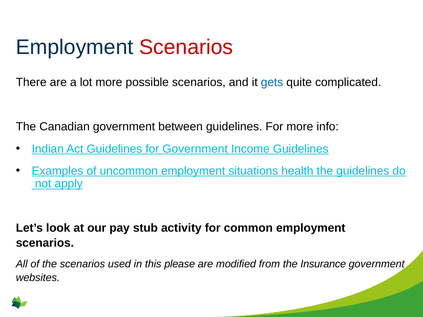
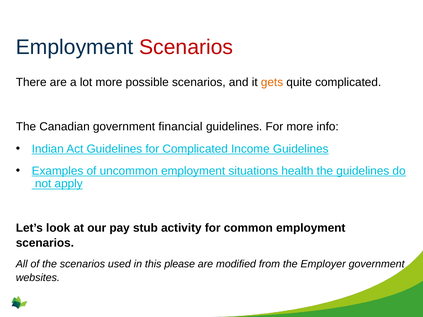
gets colour: blue -> orange
between: between -> financial
for Government: Government -> Complicated
Insurance: Insurance -> Employer
